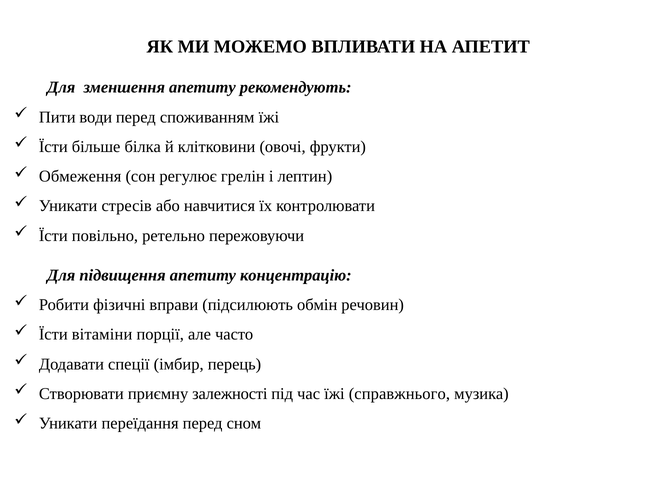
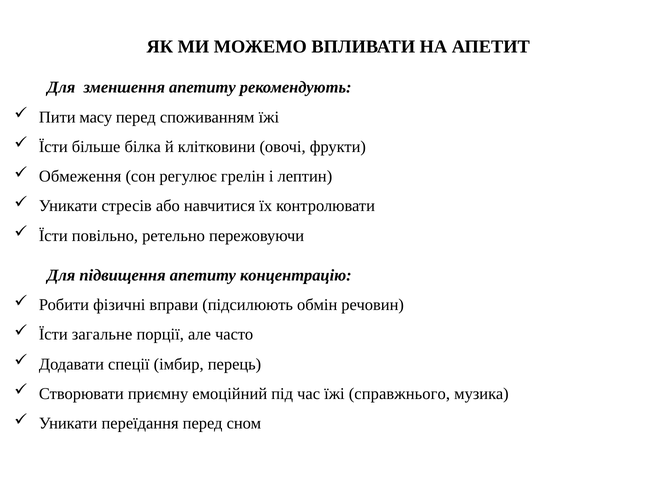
води: води -> масу
вітаміни: вітаміни -> загальне
залежності: залежності -> емоційний
